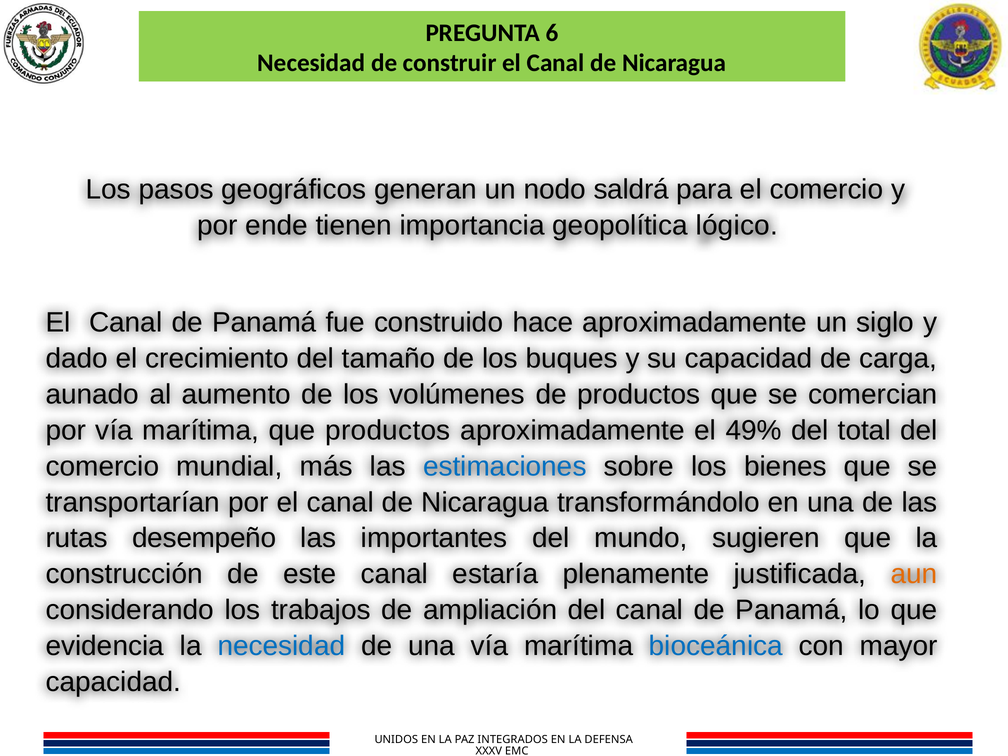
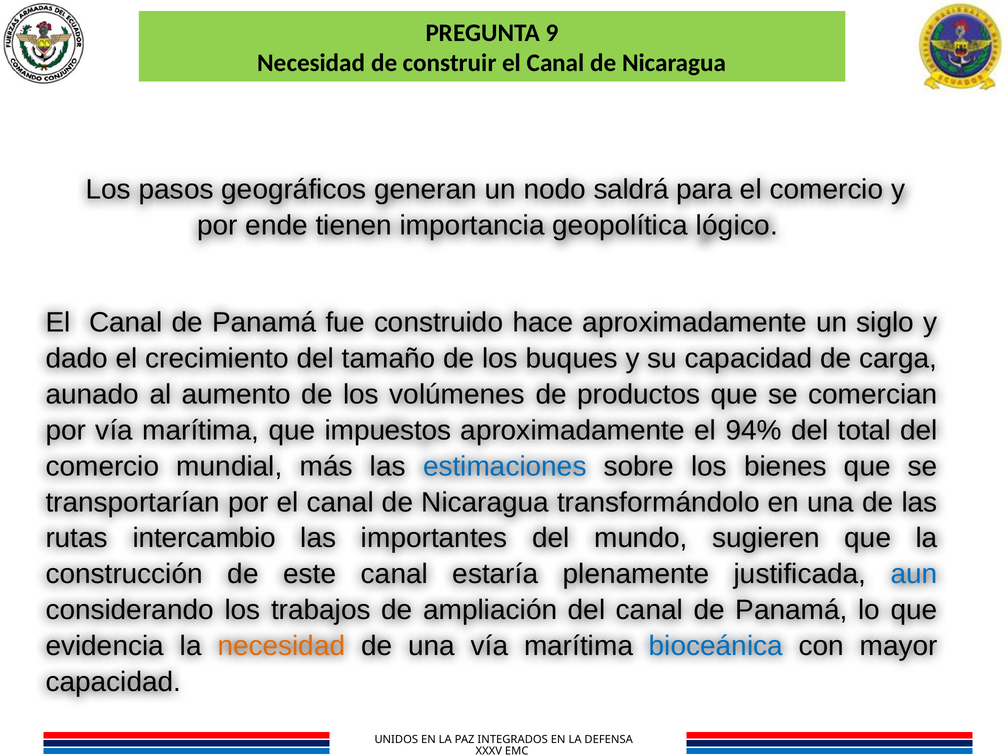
6: 6 -> 9
que productos: productos -> impuestos
49%: 49% -> 94%
desempeño: desempeño -> intercambio
aun colour: orange -> blue
necesidad at (281, 646) colour: blue -> orange
